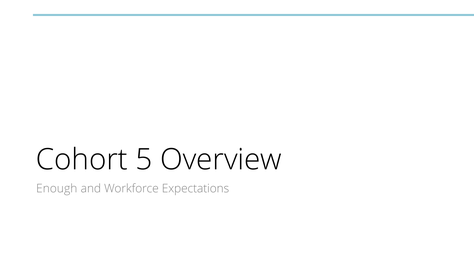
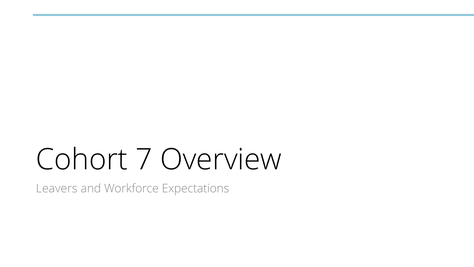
5: 5 -> 7
Enough: Enough -> Leavers
